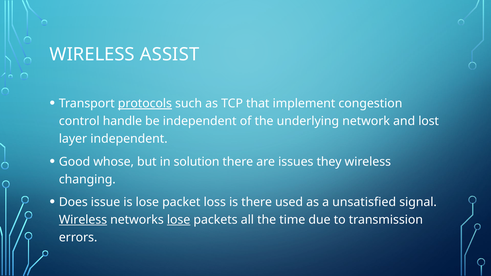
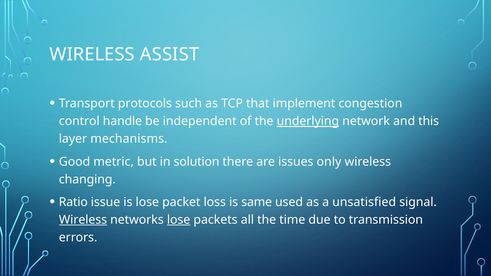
protocols underline: present -> none
underlying underline: none -> present
lost: lost -> this
layer independent: independent -> mechanisms
whose: whose -> metric
they: they -> only
Does: Does -> Ratio
is there: there -> same
